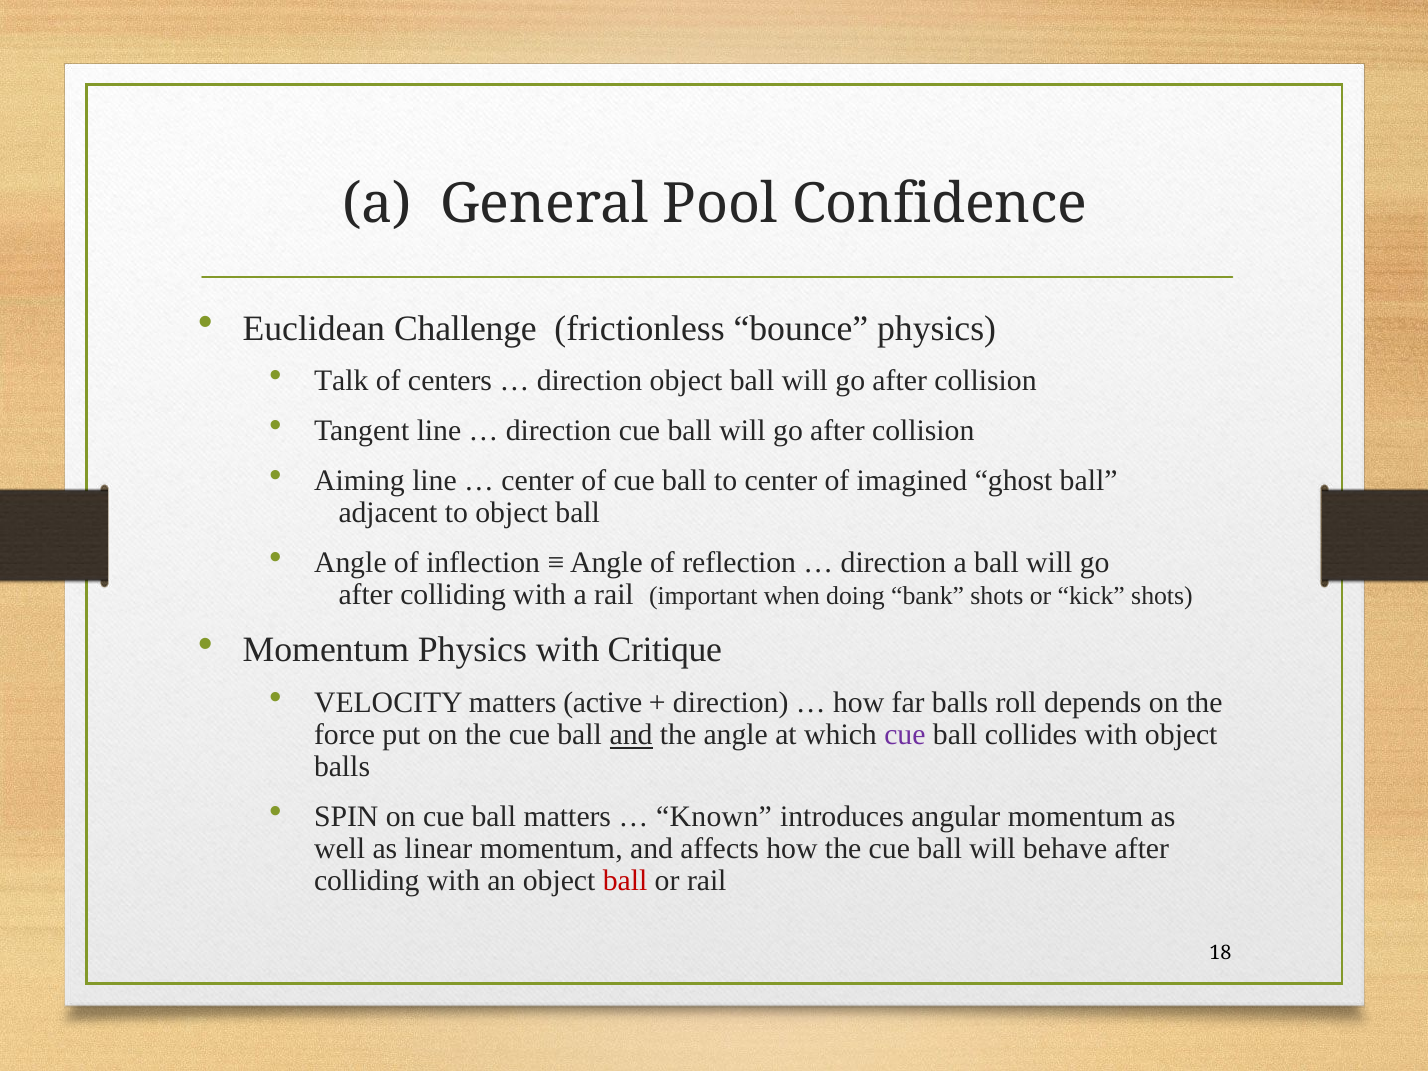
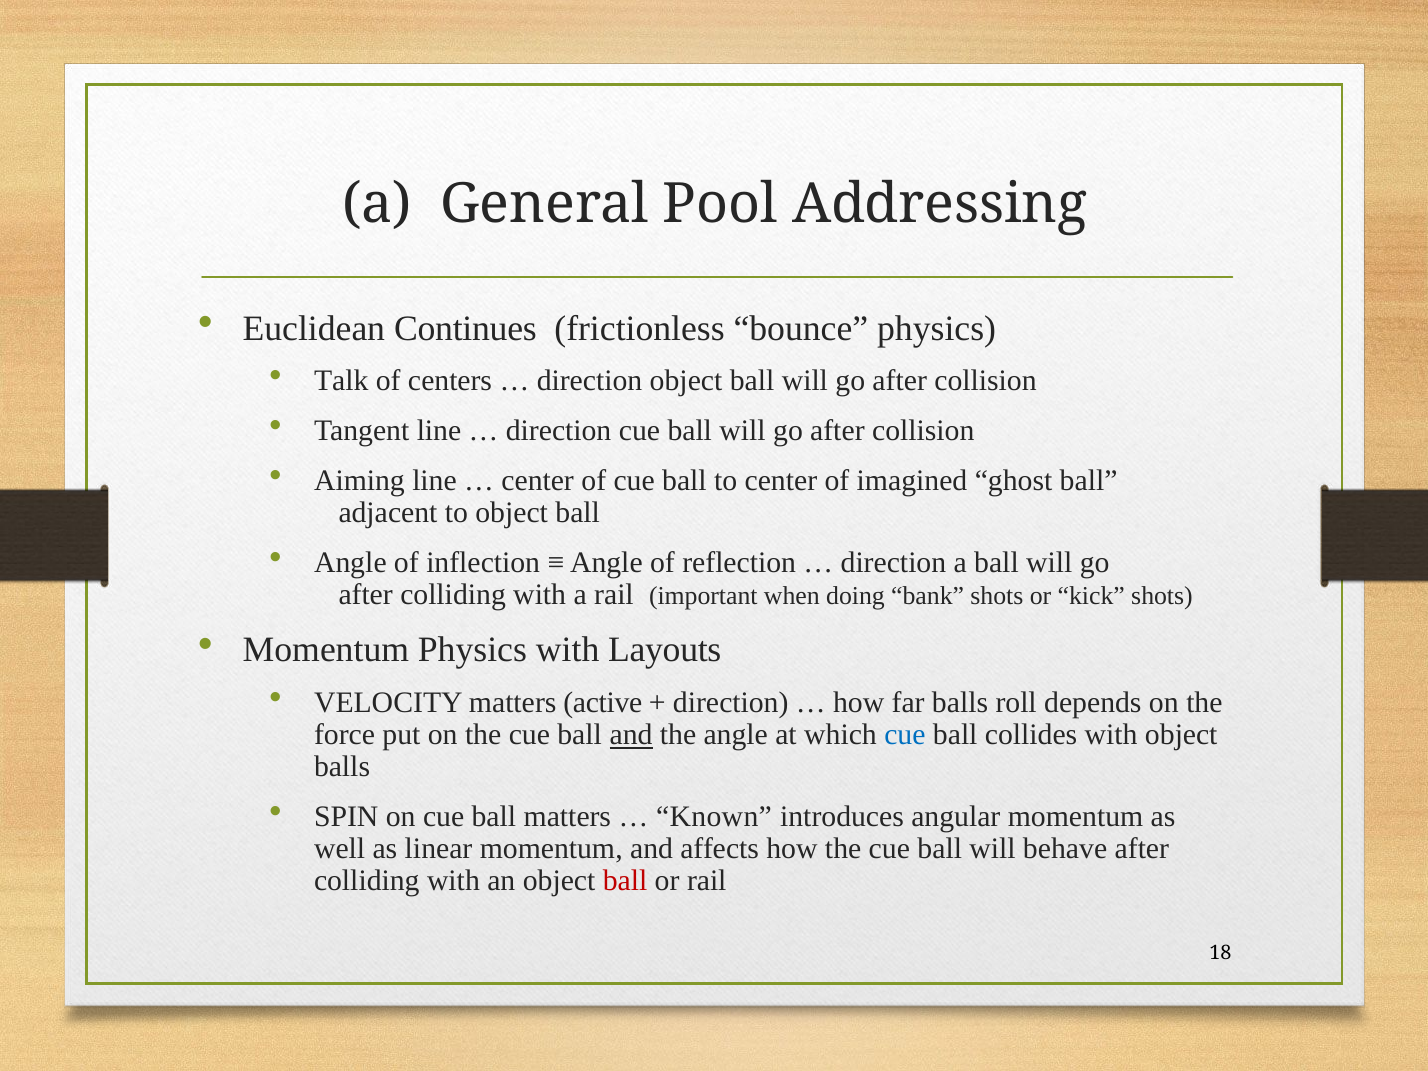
Confidence: Confidence -> Addressing
Challenge: Challenge -> Continues
Critique: Critique -> Layouts
cue at (905, 735) colour: purple -> blue
